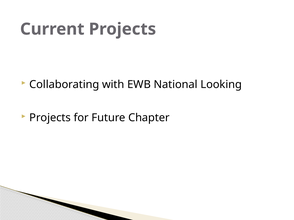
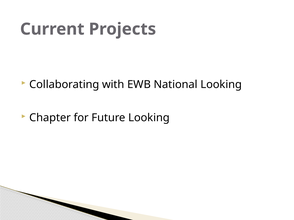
Projects at (50, 118): Projects -> Chapter
Future Chapter: Chapter -> Looking
